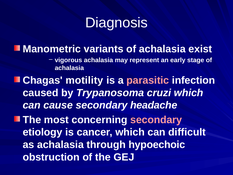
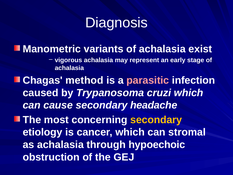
motility: motility -> method
secondary at (156, 120) colour: pink -> yellow
difficult: difficult -> stromal
